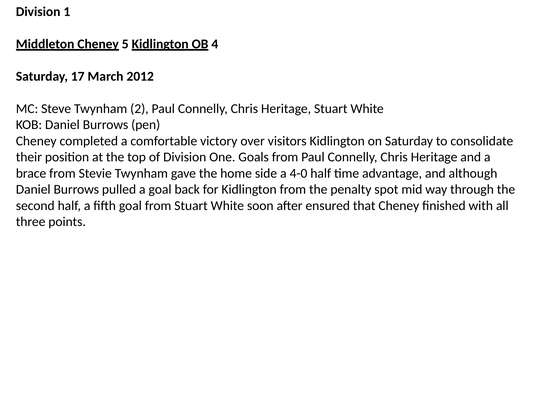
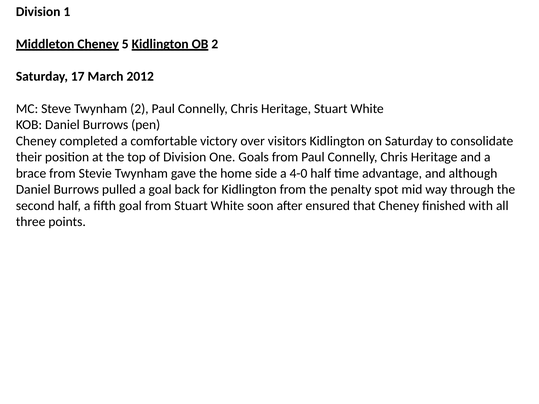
OB 4: 4 -> 2
